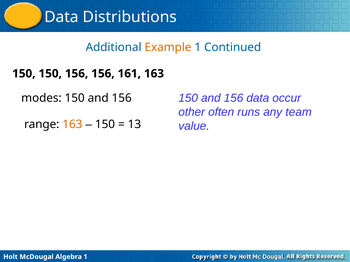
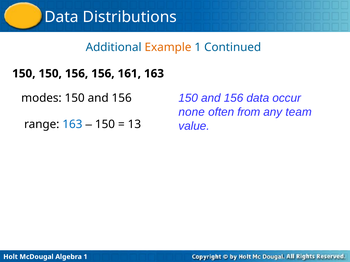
other: other -> none
runs: runs -> from
163 at (72, 124) colour: orange -> blue
